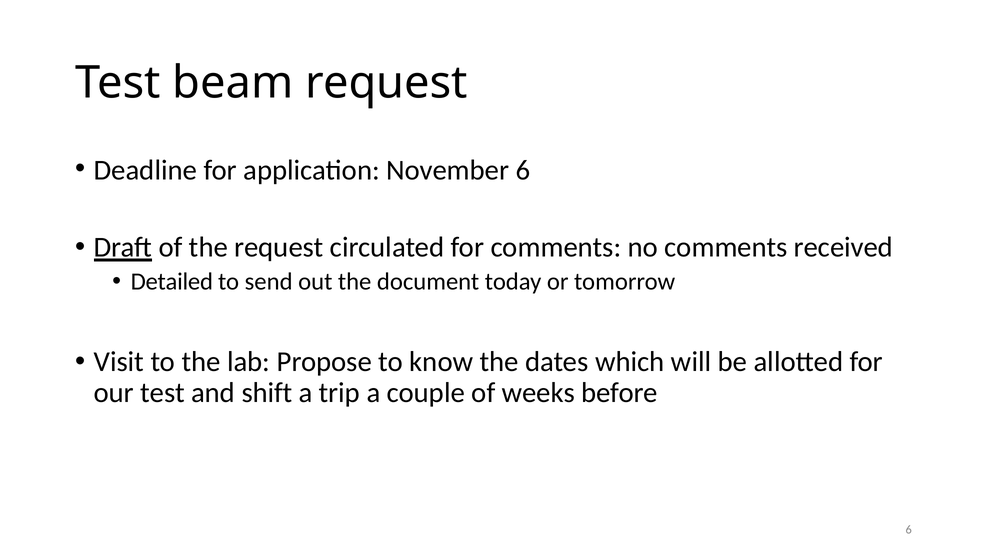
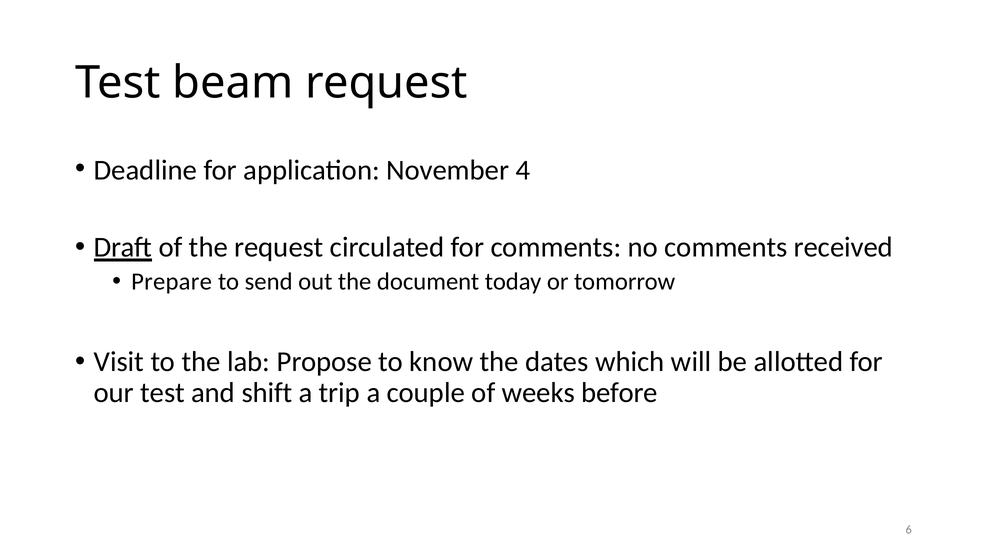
November 6: 6 -> 4
Detailed: Detailed -> Prepare
